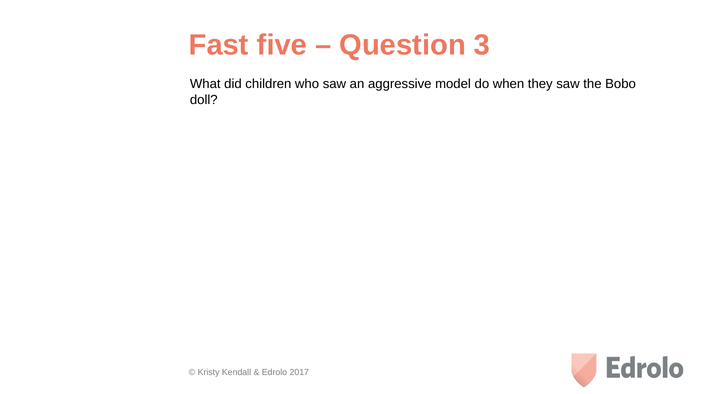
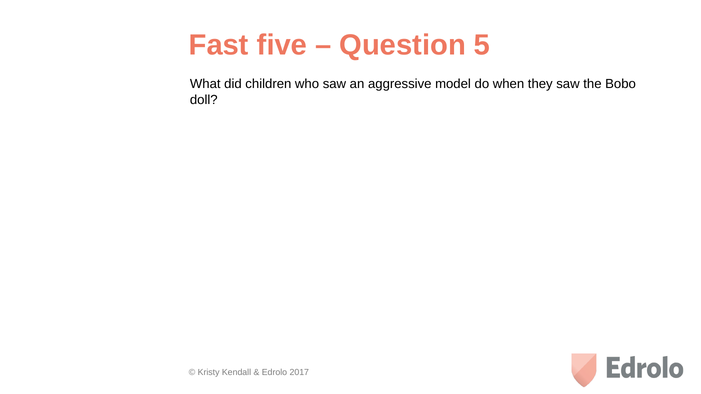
3: 3 -> 5
